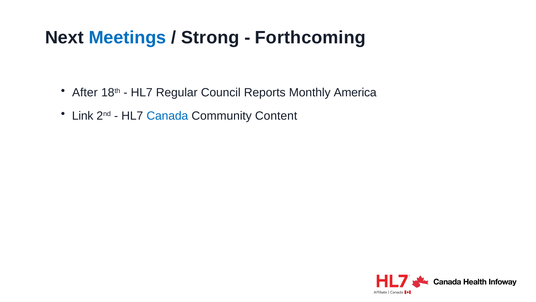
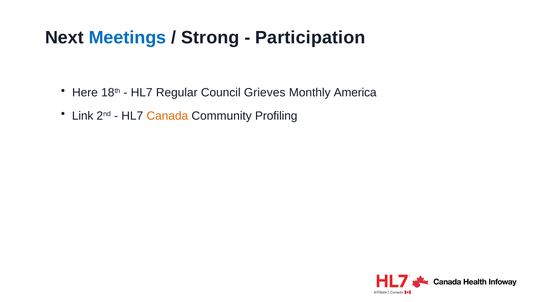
Forthcoming: Forthcoming -> Participation
After: After -> Here
Reports: Reports -> Grieves
Canada colour: blue -> orange
Content: Content -> Profiling
